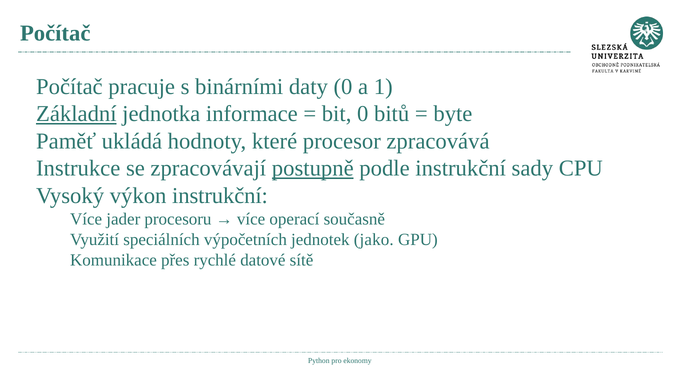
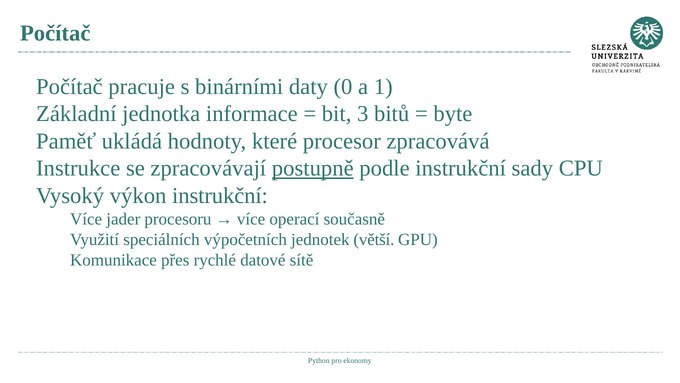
Základní underline: present -> none
bit 0: 0 -> 3
jako: jako -> větší
